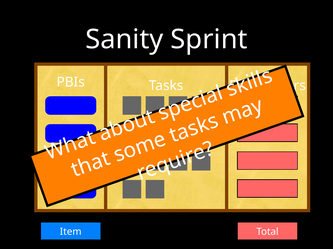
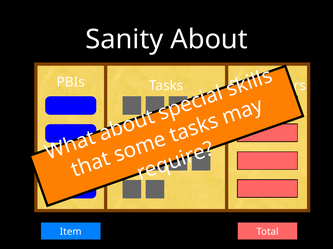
Sprint: Sprint -> About
